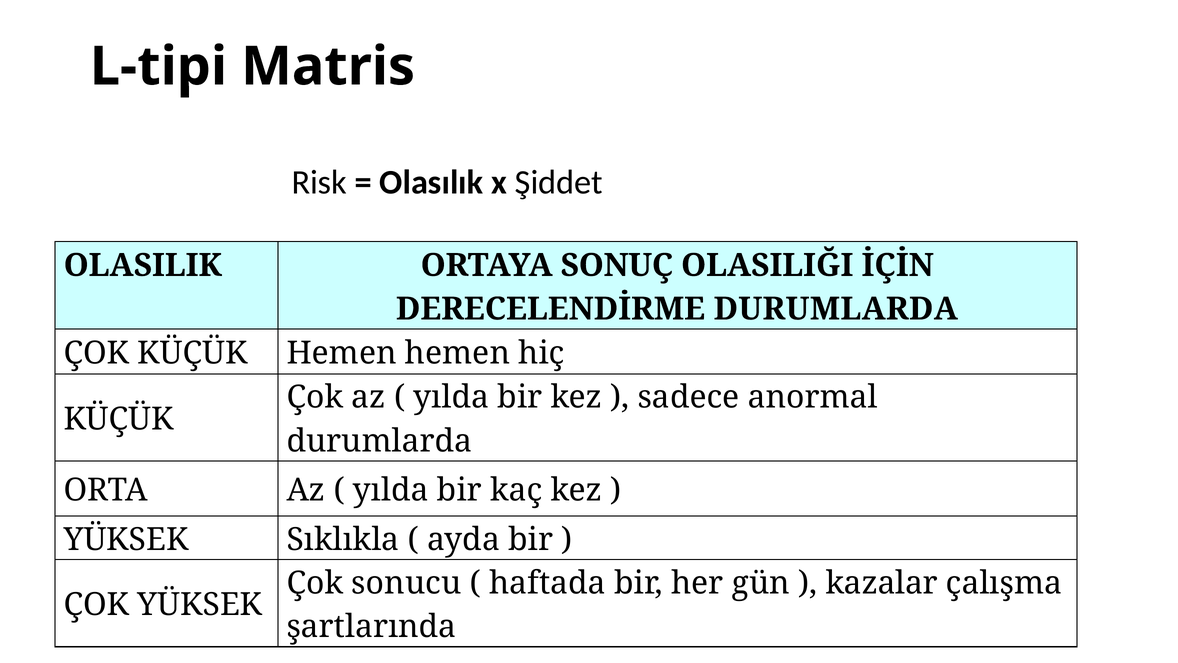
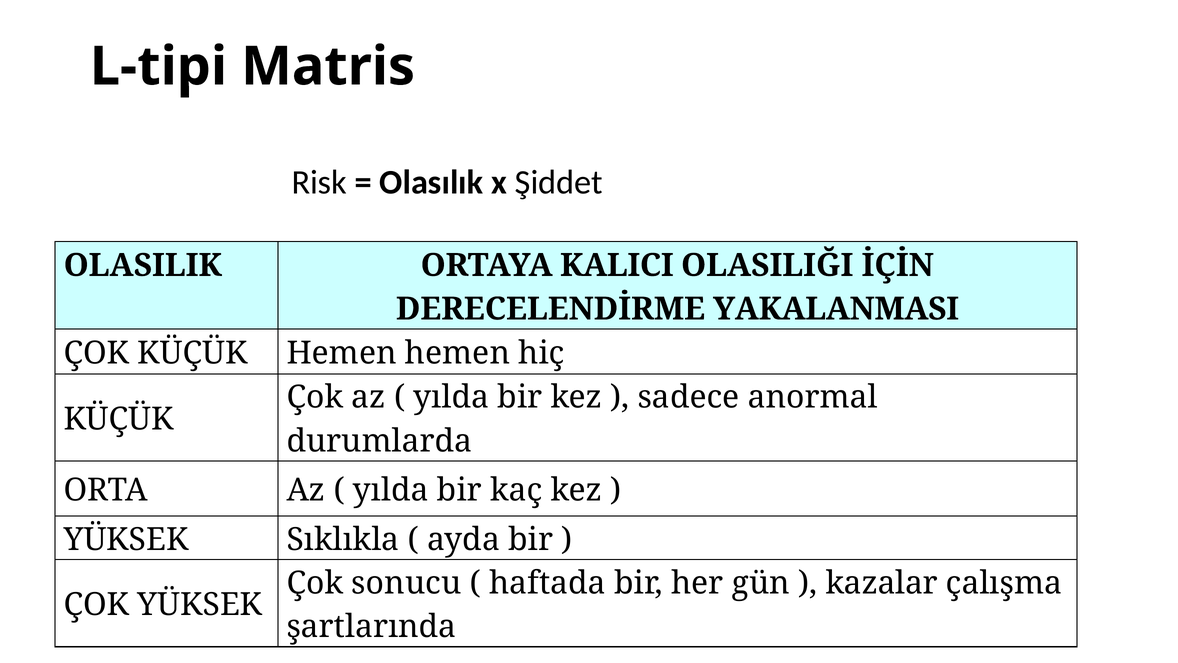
SONUÇ: SONUÇ -> KALICI
DERECELENDİRME DURUMLARDA: DURUMLARDA -> YAKALANMASI
